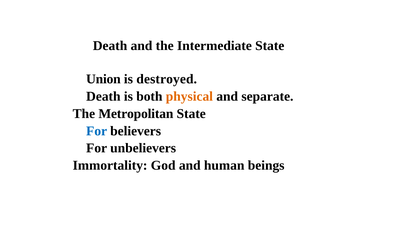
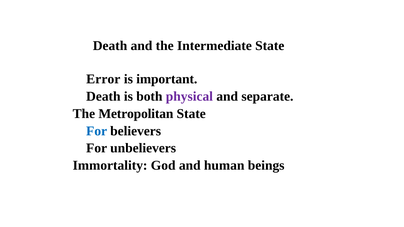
Union: Union -> Error
destroyed: destroyed -> important
physical colour: orange -> purple
